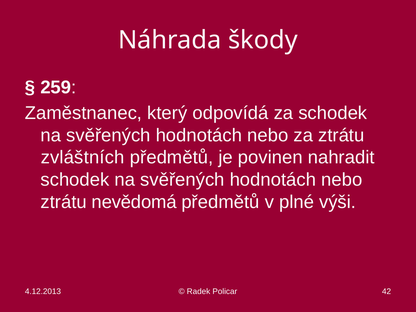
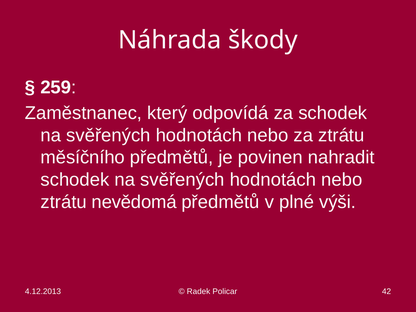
zvláštních: zvláštních -> měsíčního
